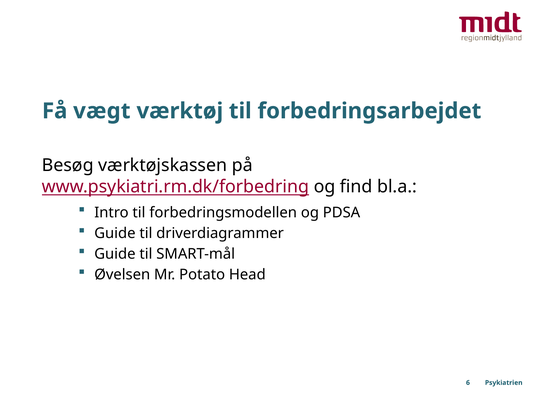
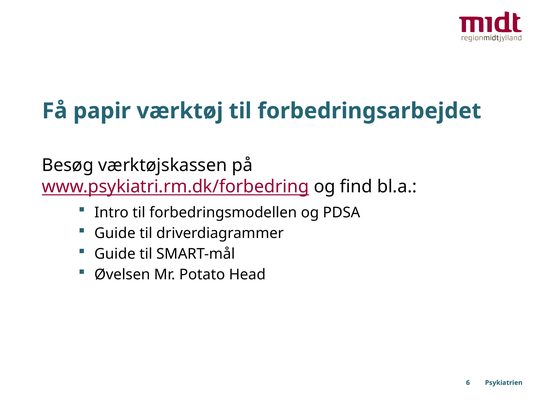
vægt: vægt -> papir
